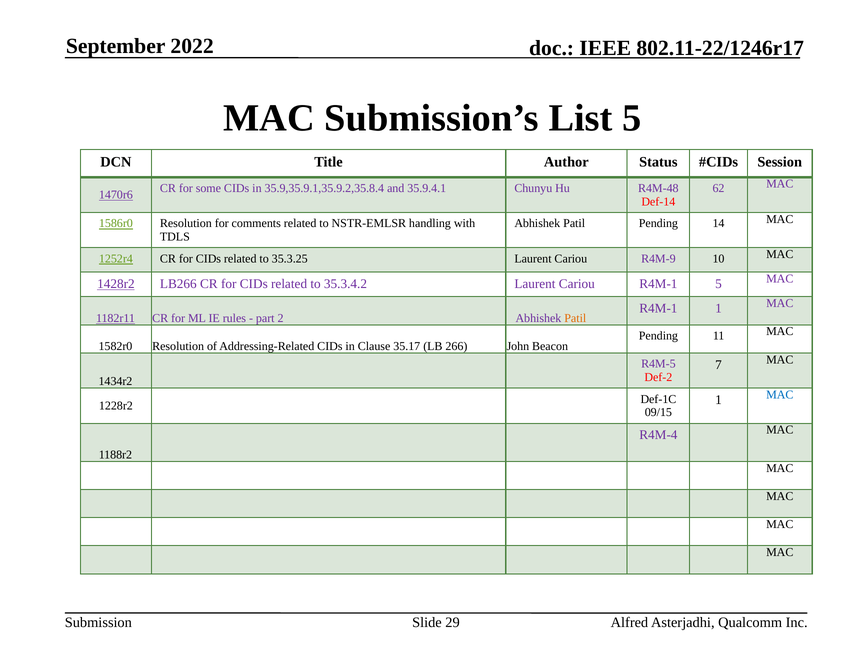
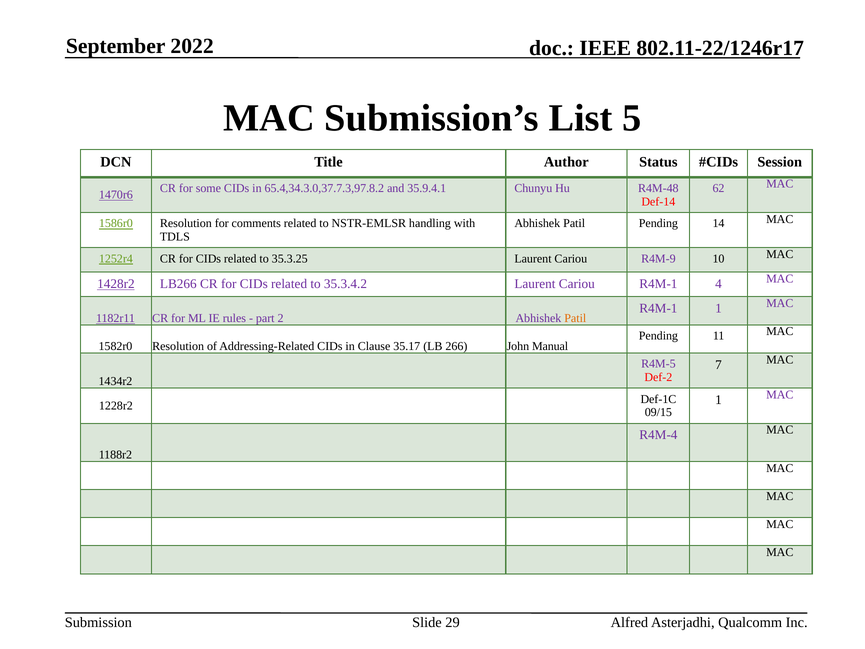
35.9,35.9.1,35.9.2,35.8.4: 35.9,35.9.1,35.9.2,35.8.4 -> 65.4,34.3.0,37.7.3,97.8.2
R4M-1 5: 5 -> 4
Beacon: Beacon -> Manual
MAC at (780, 395) colour: blue -> purple
